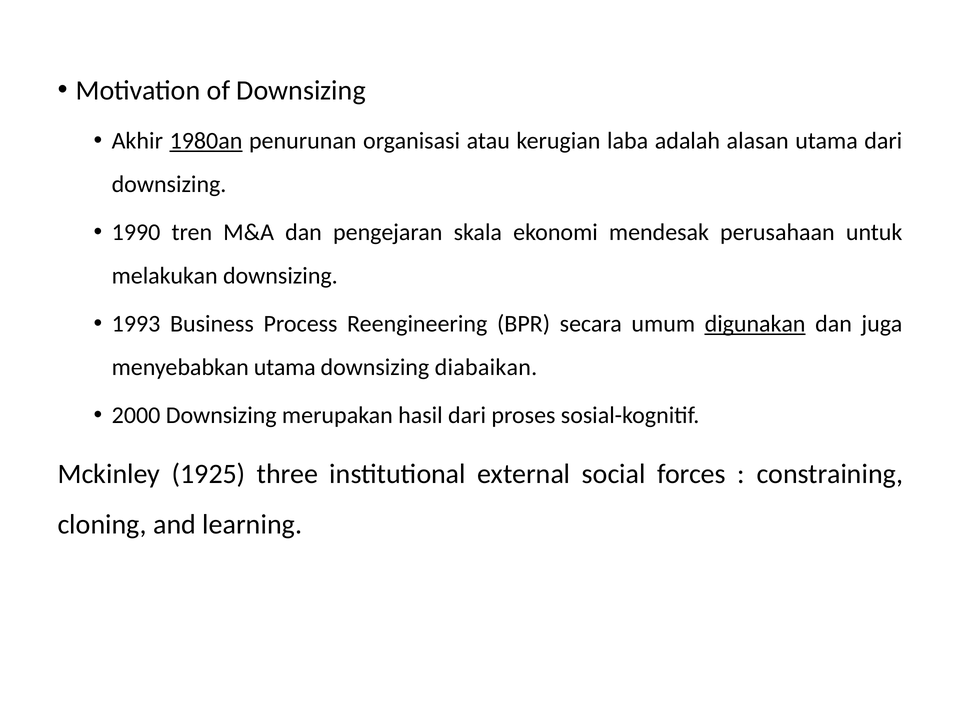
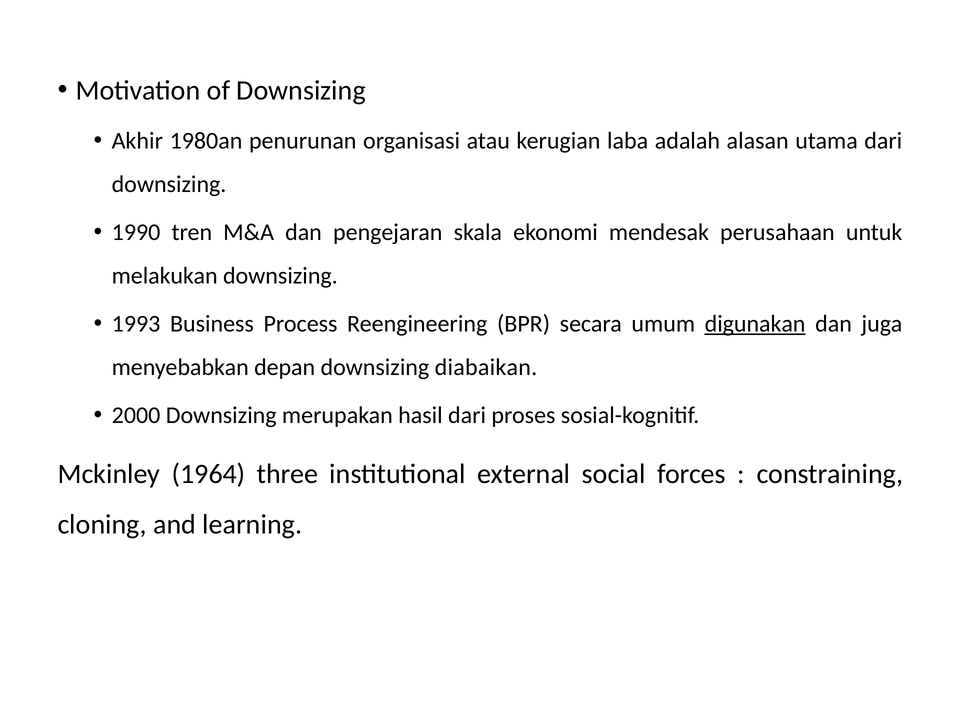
1980an underline: present -> none
menyebabkan utama: utama -> depan
1925: 1925 -> 1964
